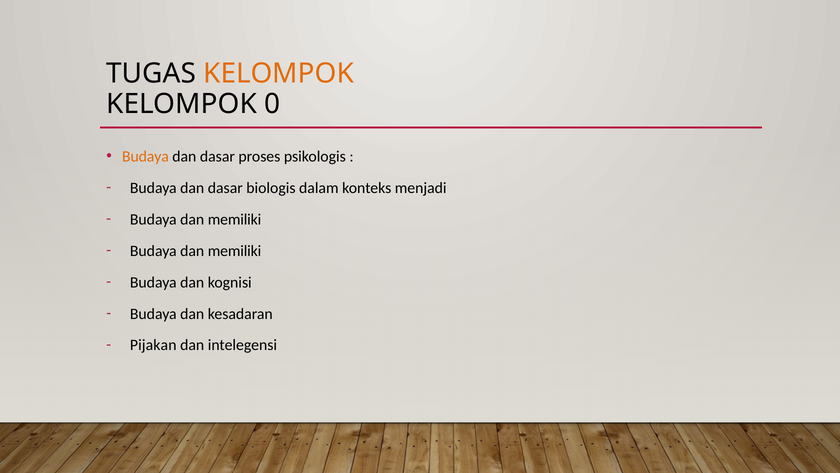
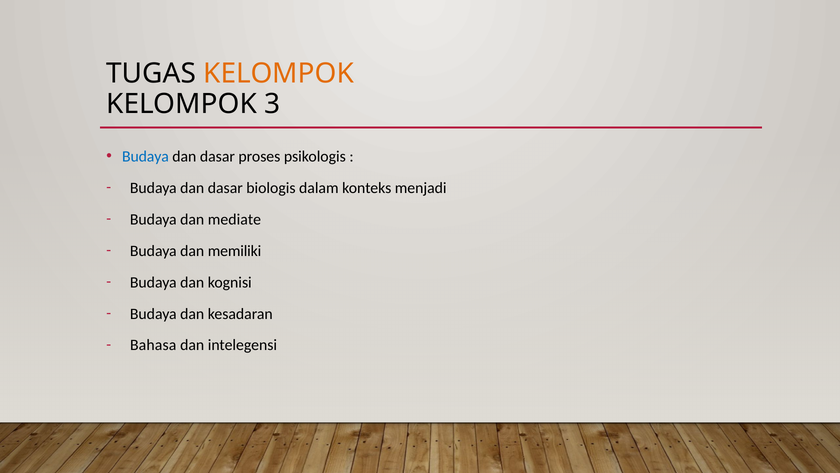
0: 0 -> 3
Budaya at (145, 156) colour: orange -> blue
memiliki at (235, 219): memiliki -> mediate
Pijakan: Pijakan -> Bahasa
